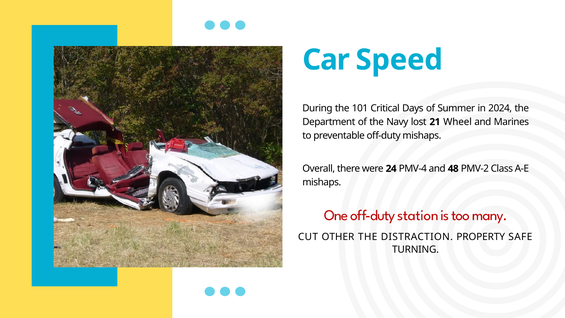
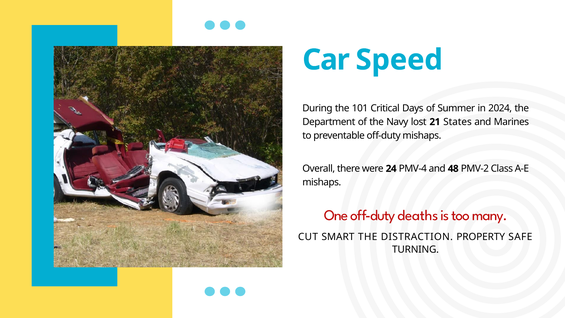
Wheel: Wheel -> States
station: station -> deaths
OTHER: OTHER -> SMART
